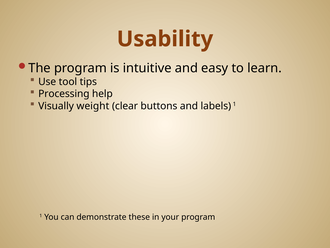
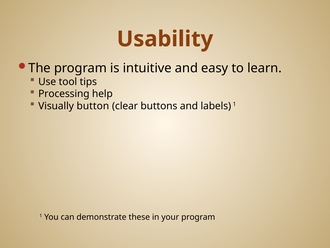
weight: weight -> button
